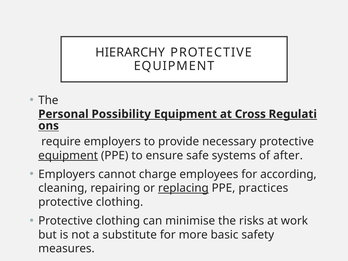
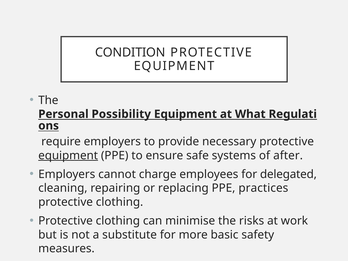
HIERARCHY: HIERARCHY -> CONDITION
Cross: Cross -> What
according: according -> delegated
replacing underline: present -> none
